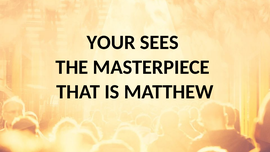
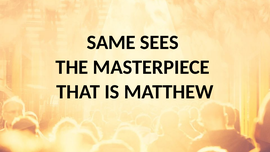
YOUR: YOUR -> SAME
